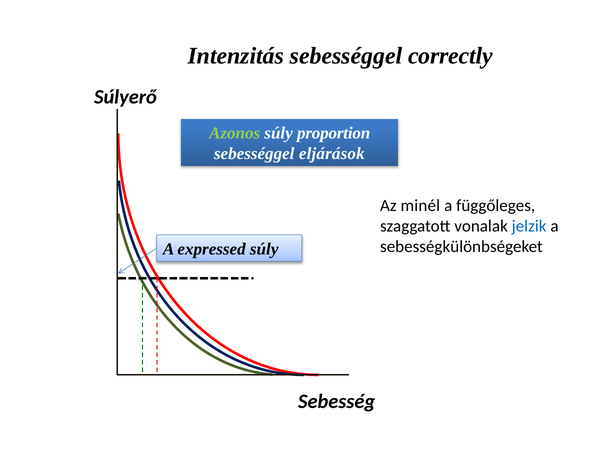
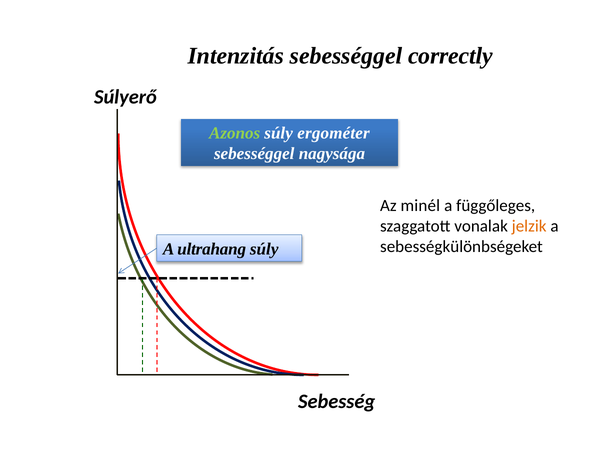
proportion: proportion -> ergométer
eljárások: eljárások -> nagysága
jelzik colour: blue -> orange
expressed: expressed -> ultrahang
